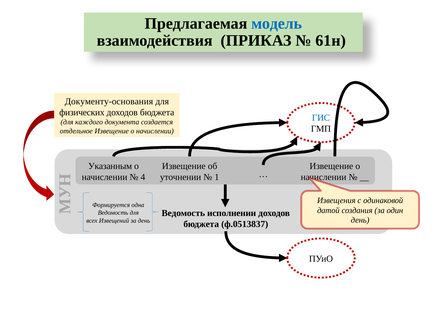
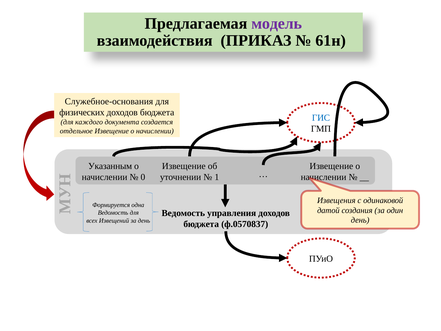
модель colour: blue -> purple
Документу-основания: Документу-основания -> Служебное-основания
4: 4 -> 0
исполнении: исполнении -> управления
ф.0513837: ф.0513837 -> ф.0570837
